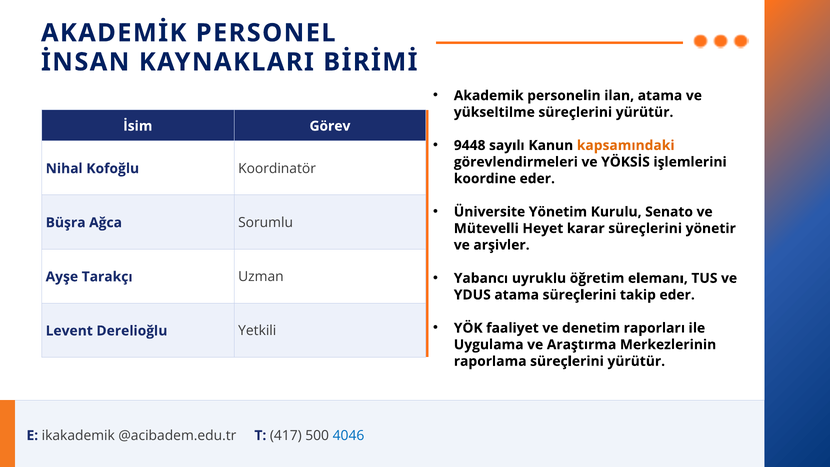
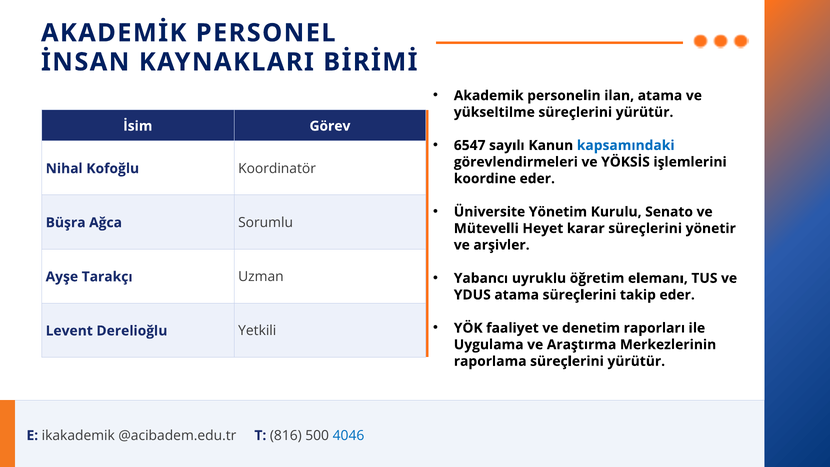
9448: 9448 -> 6547
kapsamındaki colour: orange -> blue
417: 417 -> 816
